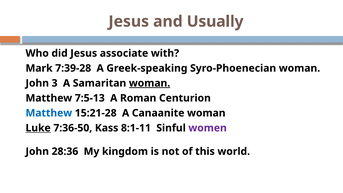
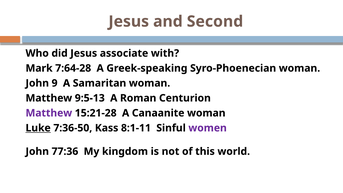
Usually: Usually -> Second
7:39-28: 7:39-28 -> 7:64-28
3: 3 -> 9
woman at (150, 83) underline: present -> none
7:5-13: 7:5-13 -> 9:5-13
Matthew at (49, 113) colour: blue -> purple
28:36: 28:36 -> 77:36
